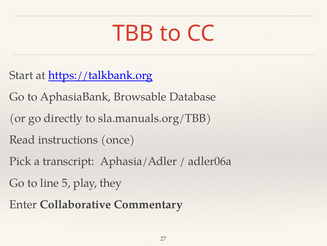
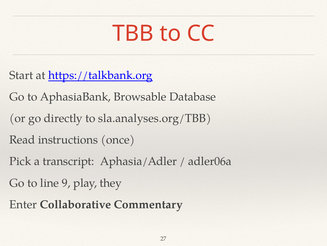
sla.manuals.org/TBB: sla.manuals.org/TBB -> sla.analyses.org/TBB
5: 5 -> 9
